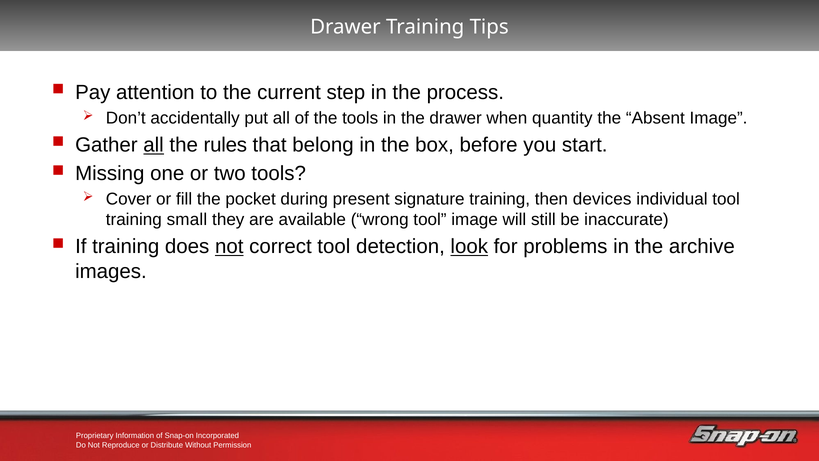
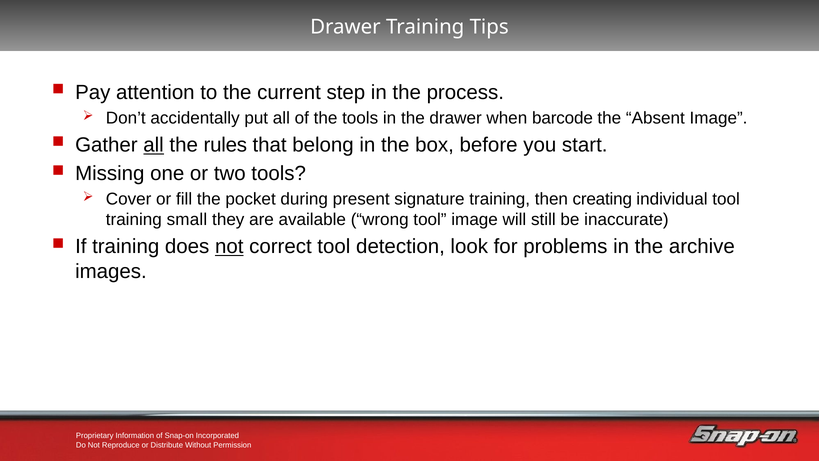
quantity: quantity -> barcode
devices: devices -> creating
look underline: present -> none
